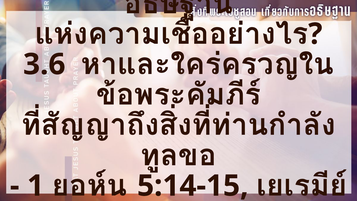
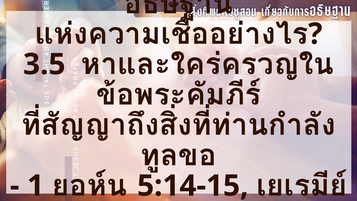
3.6: 3.6 -> 3.5
